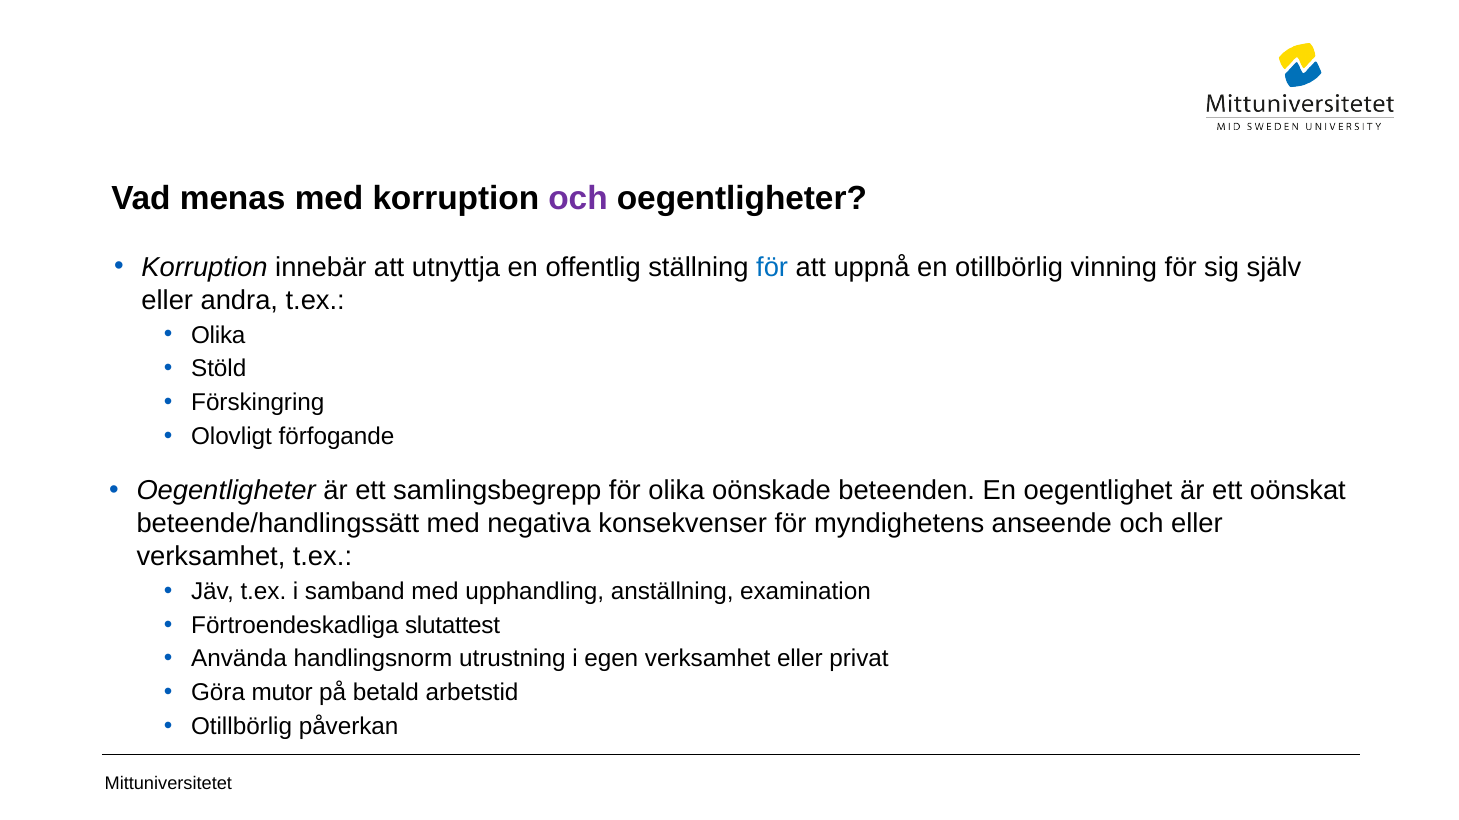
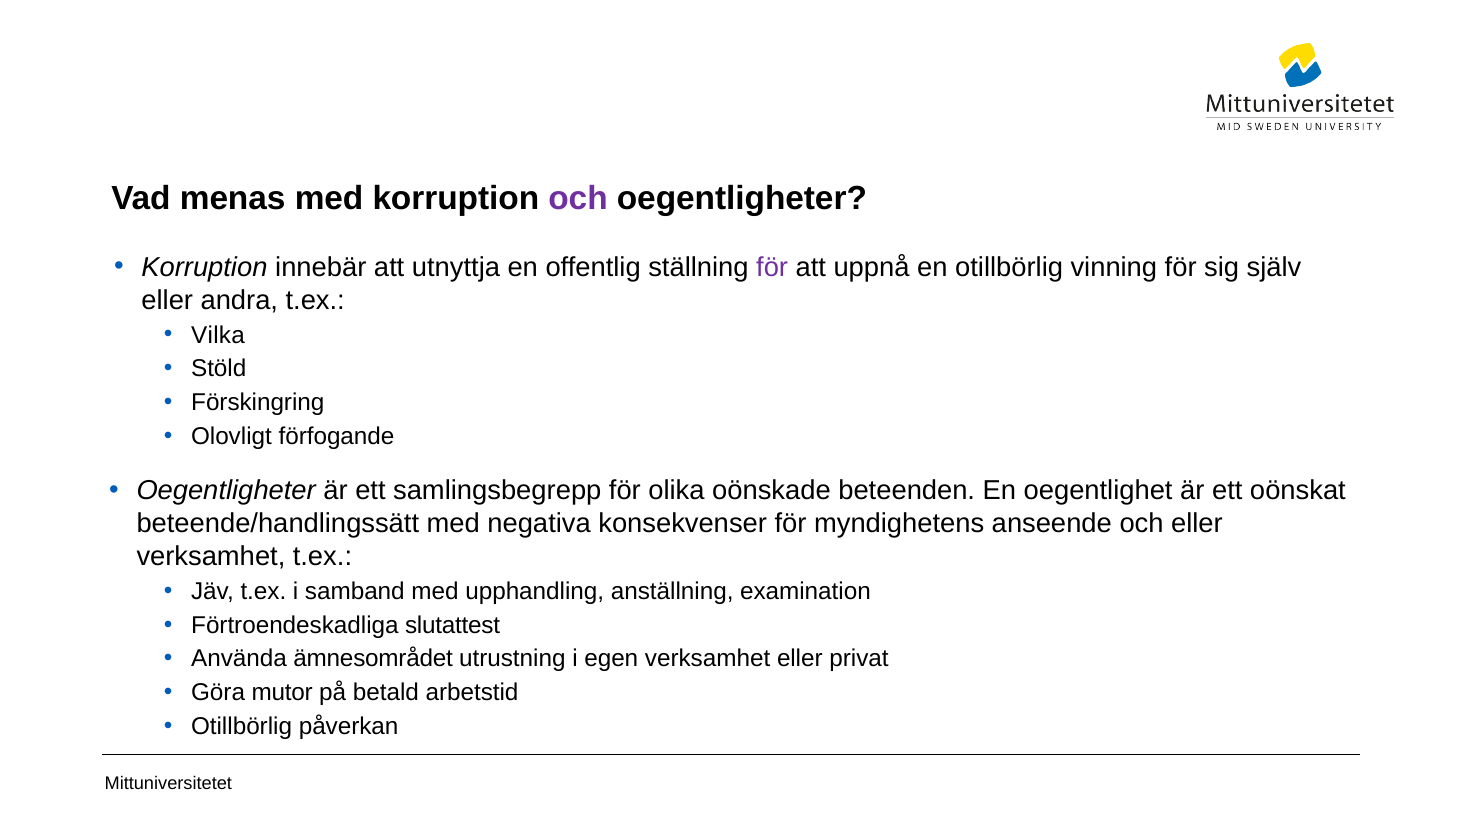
för at (772, 267) colour: blue -> purple
Olika at (218, 335): Olika -> Vilka
handlingsnorm: handlingsnorm -> ämnesområdet
